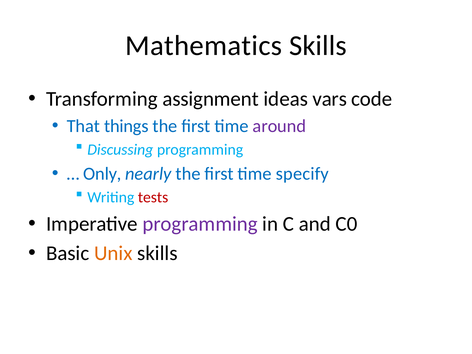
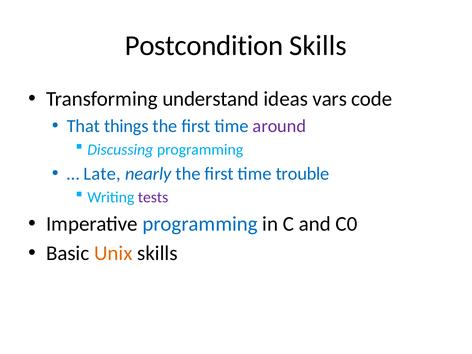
Mathematics: Mathematics -> Postcondition
assignment: assignment -> understand
Only: Only -> Late
specify: specify -> trouble
tests colour: red -> purple
programming at (200, 224) colour: purple -> blue
